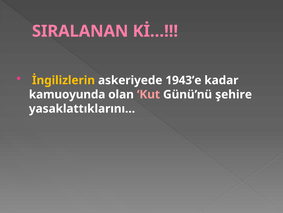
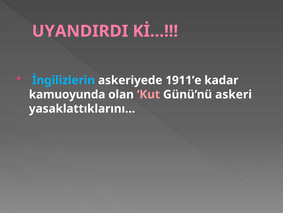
SIRALANAN: SIRALANAN -> UYANDIRDI
İngilizlerin colour: yellow -> light blue
1943’e: 1943’e -> 1911’e
şehire: şehire -> askeri
